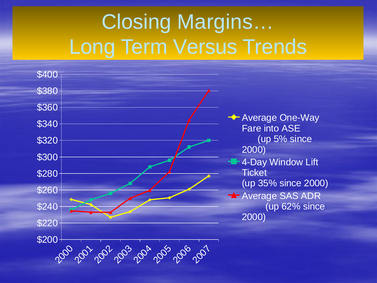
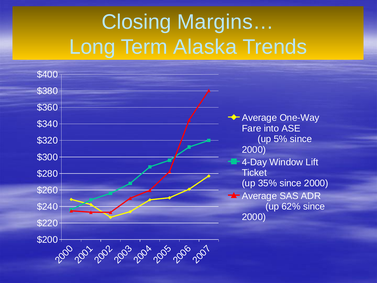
Versus: Versus -> Alaska
